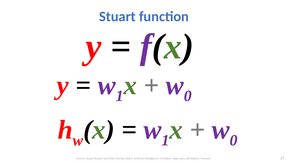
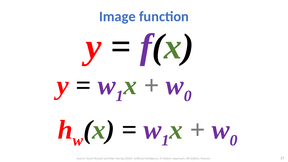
Stuart at (117, 17): Stuart -> Image
